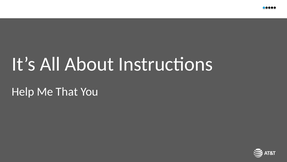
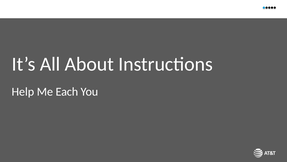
That: That -> Each
